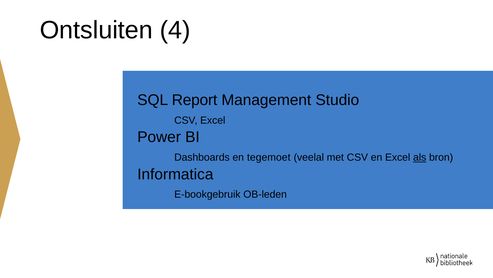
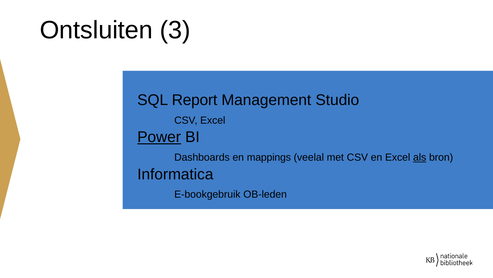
4: 4 -> 3
Power underline: none -> present
tegemoet: tegemoet -> mappings
